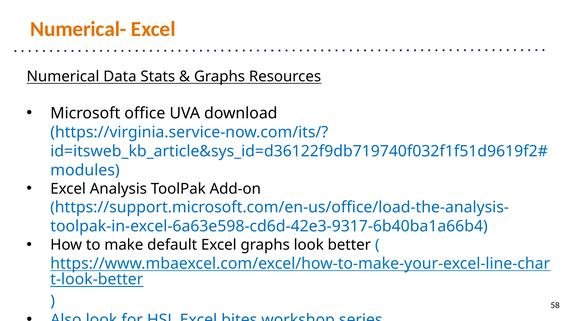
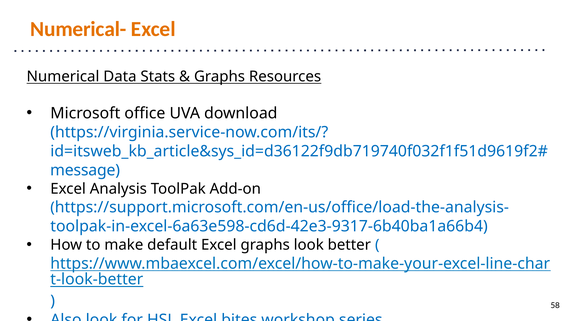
modules: modules -> message
